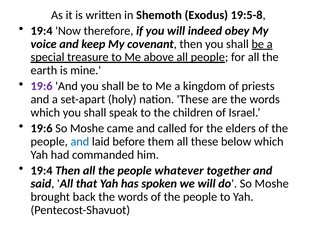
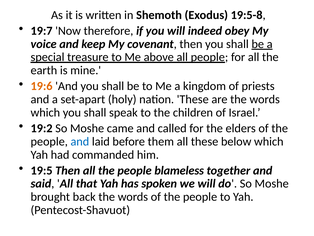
19:4 at (42, 31): 19:4 -> 19:7
19:6 at (42, 86) colour: purple -> orange
19:6 at (42, 128): 19:6 -> 19:2
19:4 at (42, 170): 19:4 -> 19:5
whatever: whatever -> blameless
